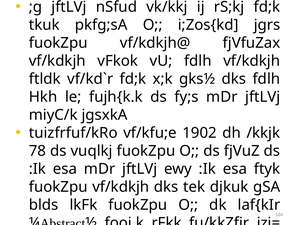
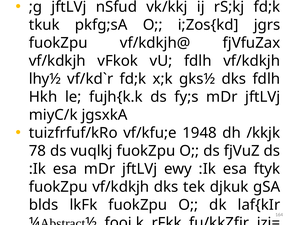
ftldk: ftldk -> lhy½
1902: 1902 -> 1948
